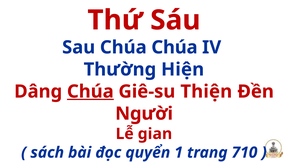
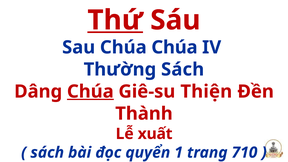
Thứ underline: none -> present
Thường Hiện: Hiện -> Sách
Người: Người -> Thành
gian: gian -> xuất
